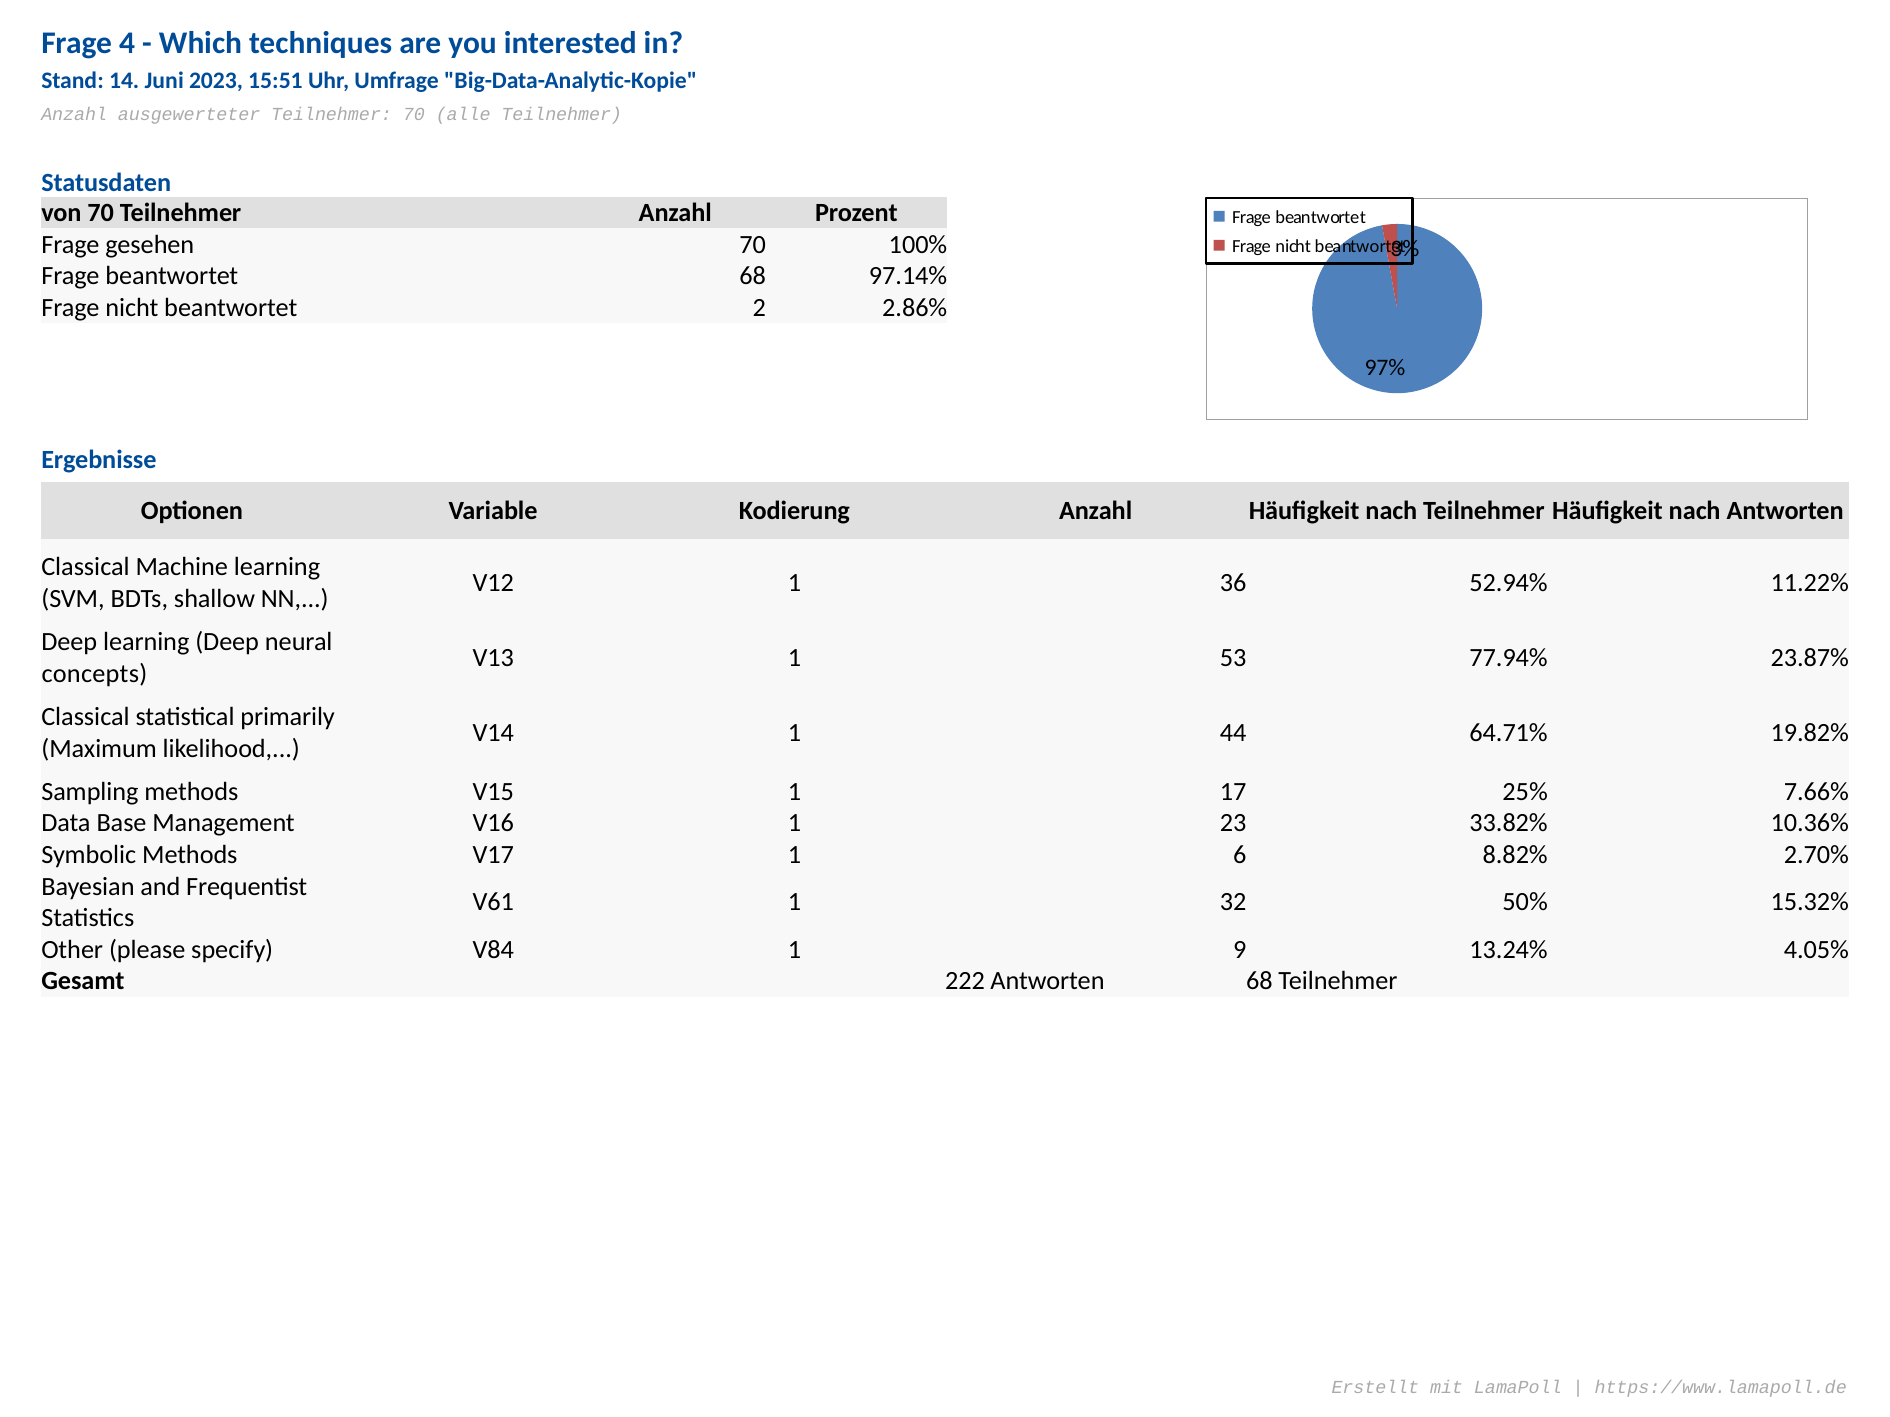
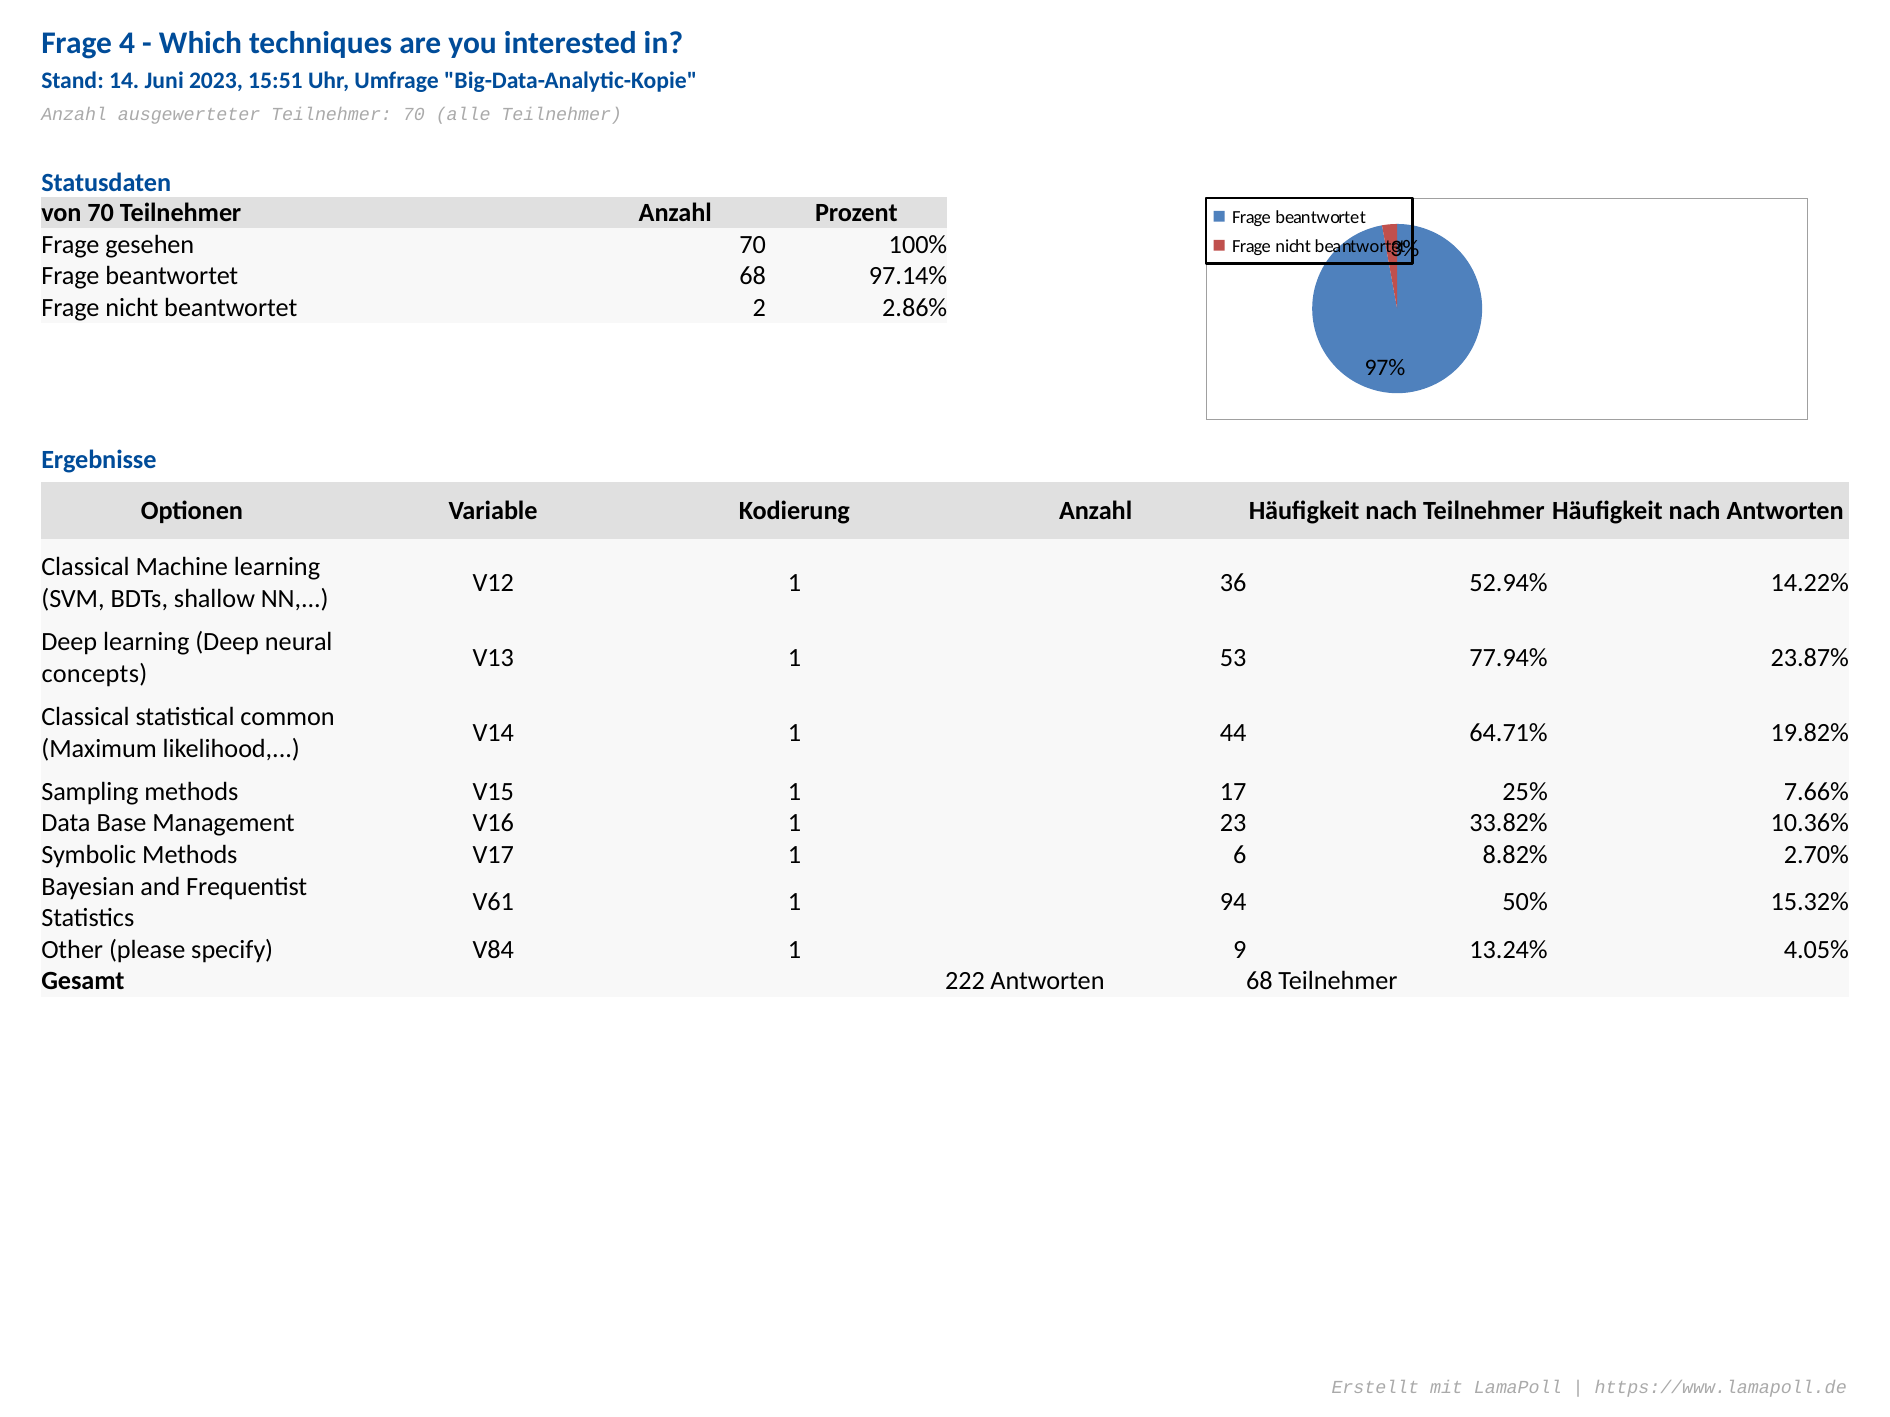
11.22%: 11.22% -> 14.22%
primarily: primarily -> common
32: 32 -> 94
